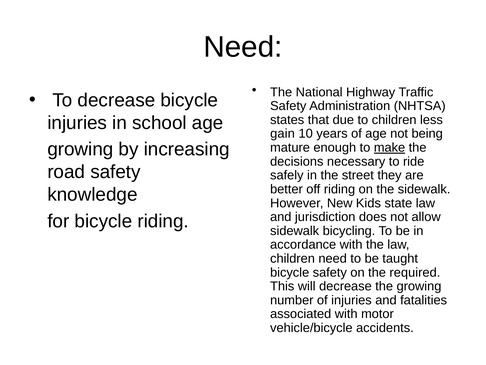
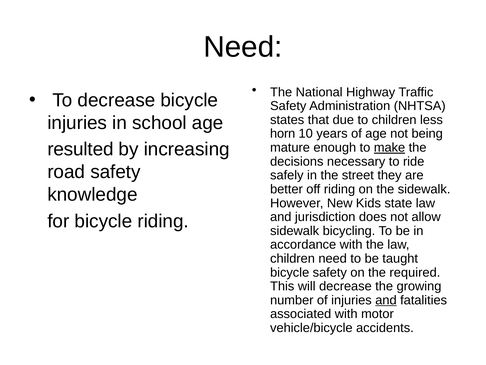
gain: gain -> horn
growing at (80, 149): growing -> resulted
and at (386, 300) underline: none -> present
